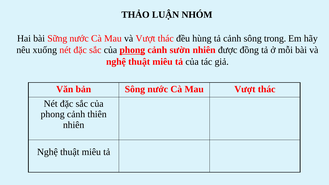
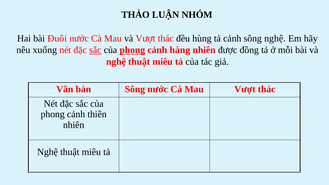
Sững: Sững -> Đuôi
sông trong: trong -> nghệ
sắc at (95, 50) underline: none -> present
sườn: sườn -> hàng
